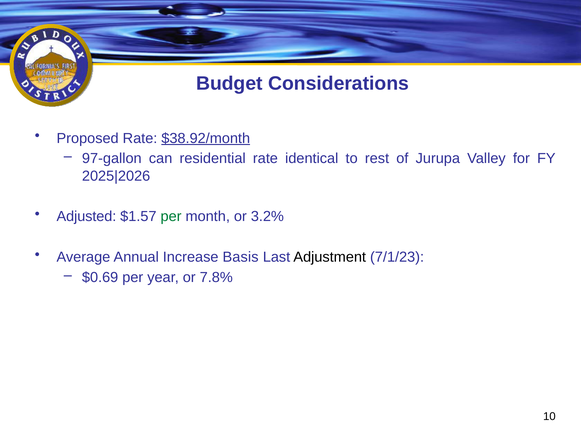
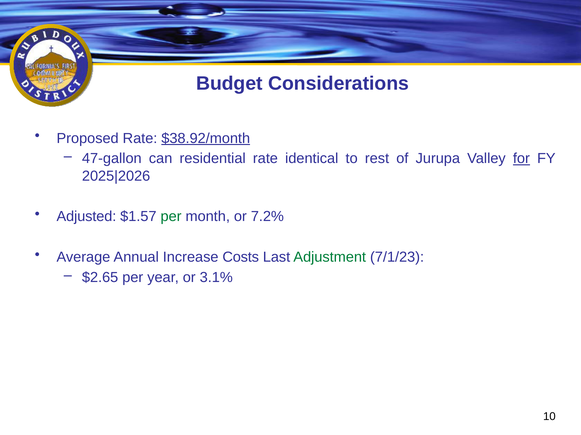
97-gallon: 97-gallon -> 47-gallon
for underline: none -> present
3.2%: 3.2% -> 7.2%
Basis: Basis -> Costs
Adjustment colour: black -> green
$0.69: $0.69 -> $2.65
7.8%: 7.8% -> 3.1%
